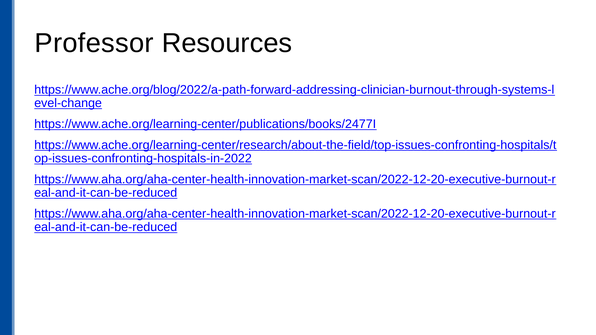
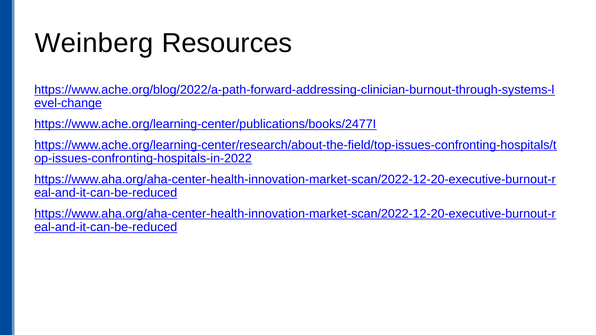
Professor: Professor -> Weinberg
